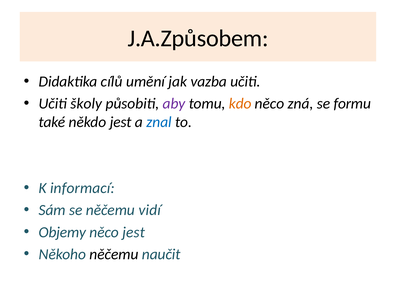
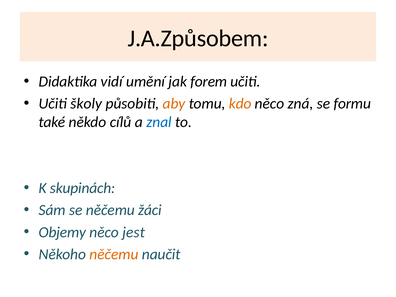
cílů: cílů -> vidí
vazba: vazba -> forem
aby colour: purple -> orange
někdo jest: jest -> cílů
informací: informací -> skupinách
vidí: vidí -> žáci
něčemu at (114, 254) colour: black -> orange
